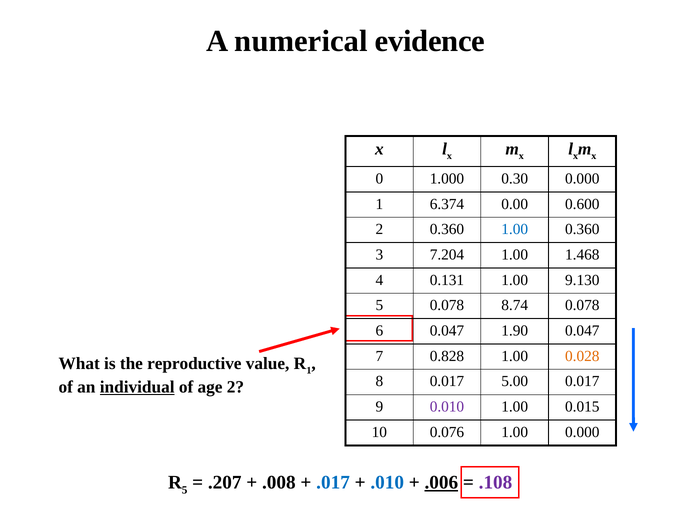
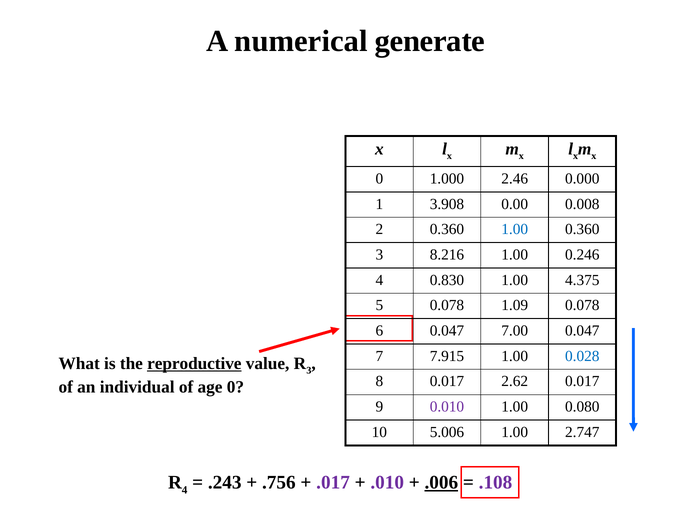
evidence: evidence -> generate
0.30: 0.30 -> 2.46
6.374: 6.374 -> 3.908
0.600: 0.600 -> 0.008
7.204: 7.204 -> 8.216
1.468: 1.468 -> 0.246
0.131: 0.131 -> 0.830
9.130: 9.130 -> 4.375
8.74: 8.74 -> 1.09
1.90: 1.90 -> 7.00
0.828: 0.828 -> 7.915
0.028 colour: orange -> blue
reproductive underline: none -> present
1 at (309, 371): 1 -> 3
5.00: 5.00 -> 2.62
individual underline: present -> none
age 2: 2 -> 0
0.015: 0.015 -> 0.080
0.076: 0.076 -> 5.006
1.00 0.000: 0.000 -> 2.747
5 at (185, 490): 5 -> 4
.207: .207 -> .243
.008: .008 -> .756
.017 colour: blue -> purple
.010 colour: blue -> purple
